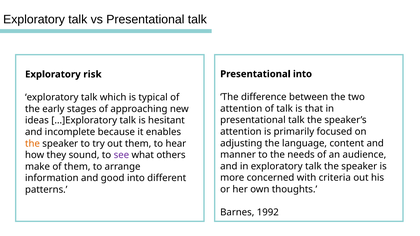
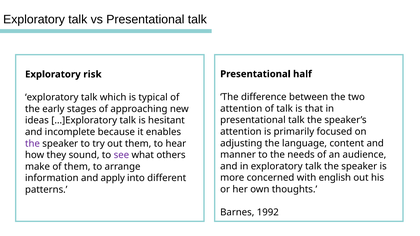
Presentational into: into -> half
the at (32, 144) colour: orange -> purple
criteria: criteria -> english
good: good -> apply
